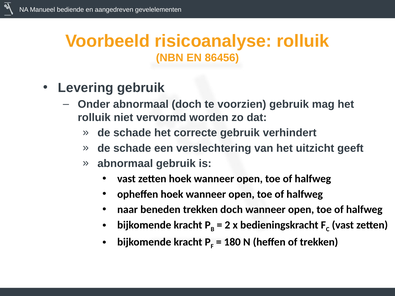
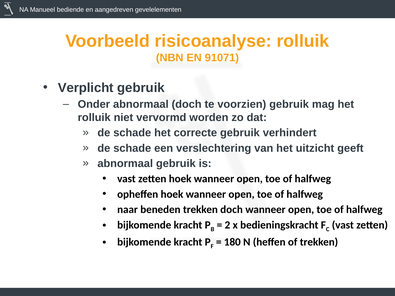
86456: 86456 -> 91071
Levering: Levering -> Verplicht
